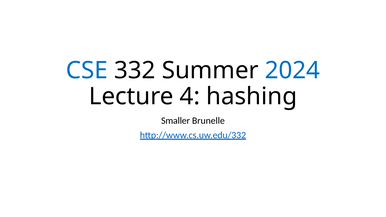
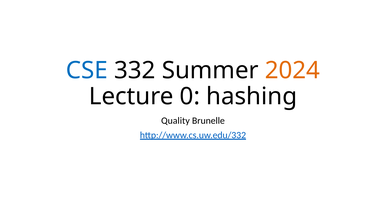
2024 colour: blue -> orange
4: 4 -> 0
Smaller: Smaller -> Quality
